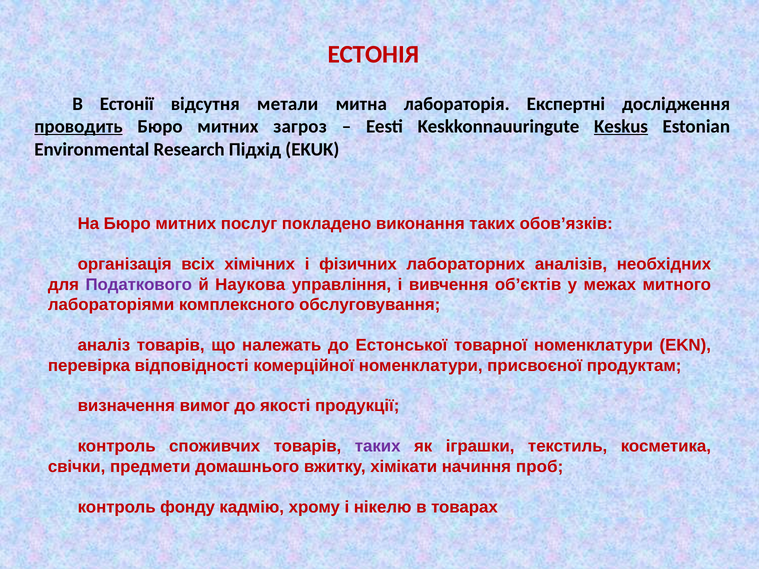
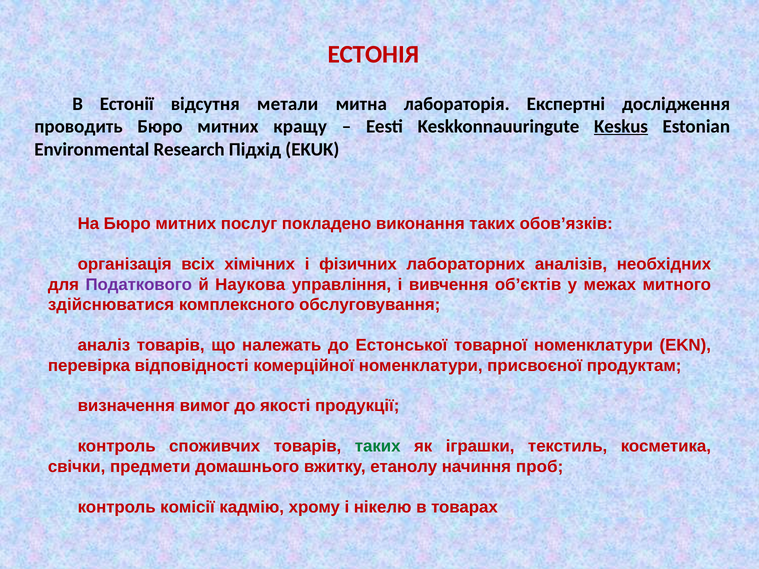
проводить underline: present -> none
загроз: загроз -> кращу
лабораторіями: лабораторіями -> здійснюватися
таких at (378, 447) colour: purple -> green
хімікати: хімікати -> етанолу
фонду: фонду -> комісії
